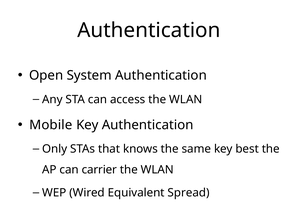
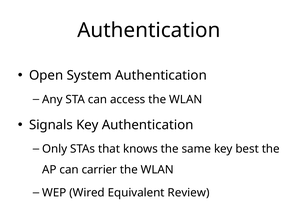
Mobile: Mobile -> Signals
Spread: Spread -> Review
